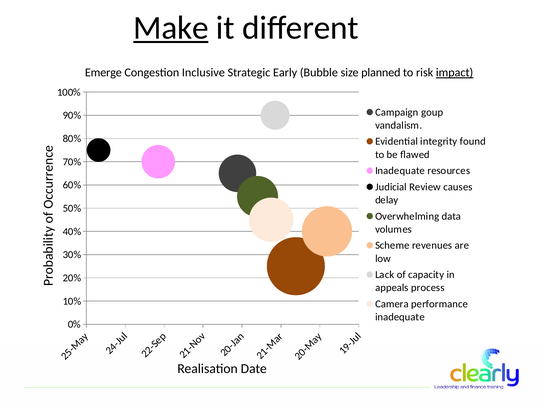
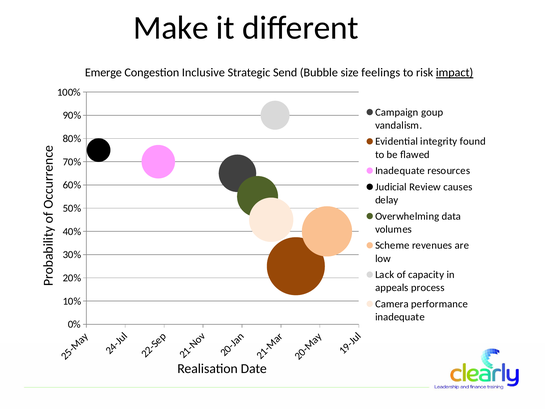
Make underline: present -> none
Early: Early -> Send
planned: planned -> feelings
